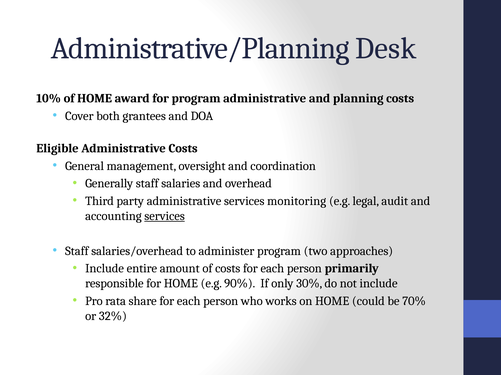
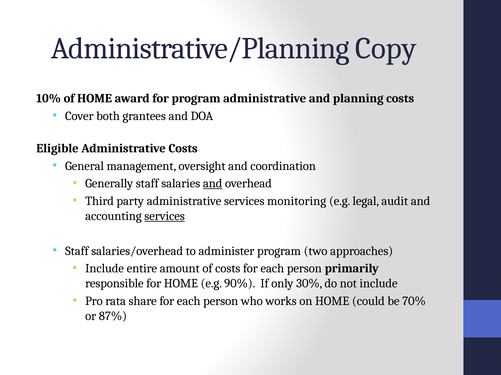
Desk: Desk -> Copy
and at (213, 184) underline: none -> present
32%: 32% -> 87%
